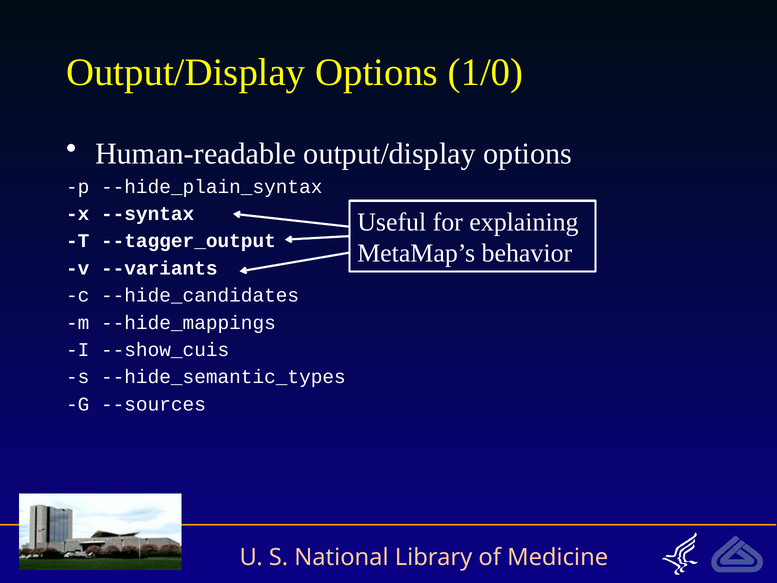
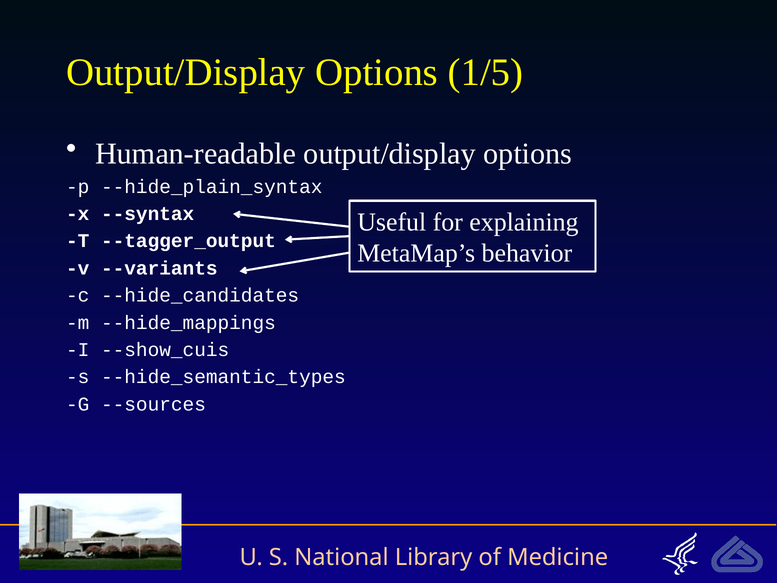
1/0: 1/0 -> 1/5
